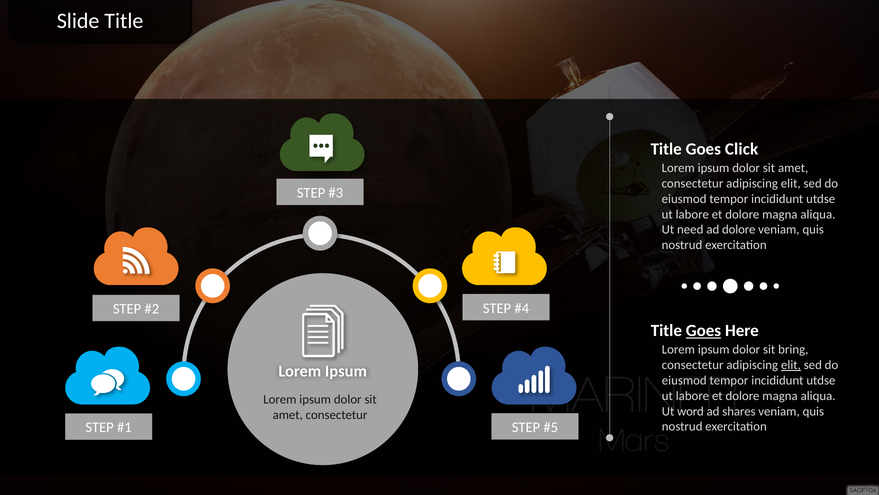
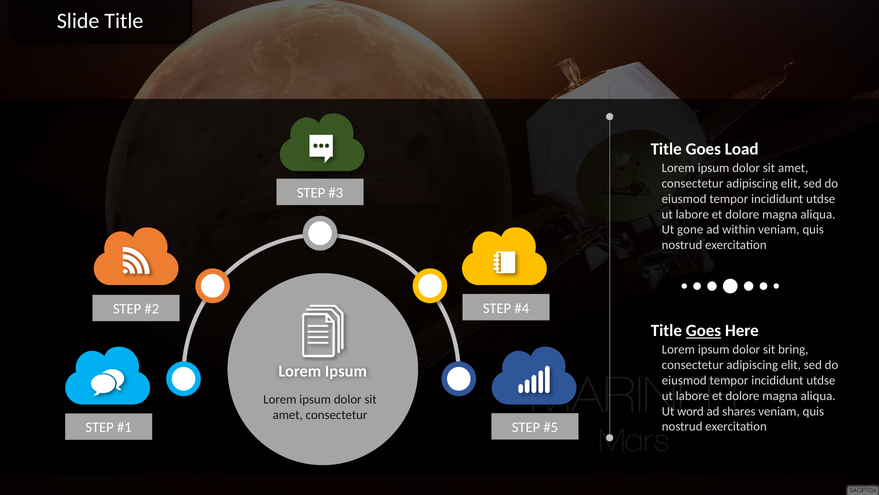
Click: Click -> Load
need: need -> gone
ad dolore: dolore -> within
elit at (791, 365) underline: present -> none
